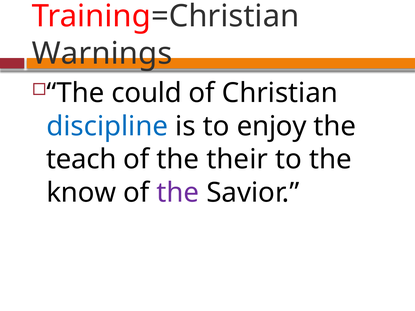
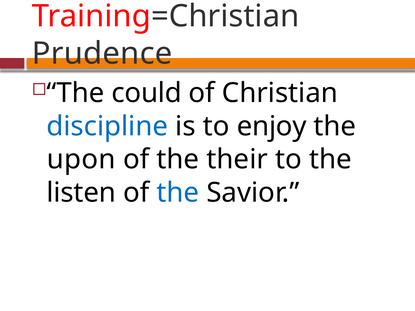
Warnings: Warnings -> Prudence
teach: teach -> upon
know: know -> listen
the at (178, 193) colour: purple -> blue
